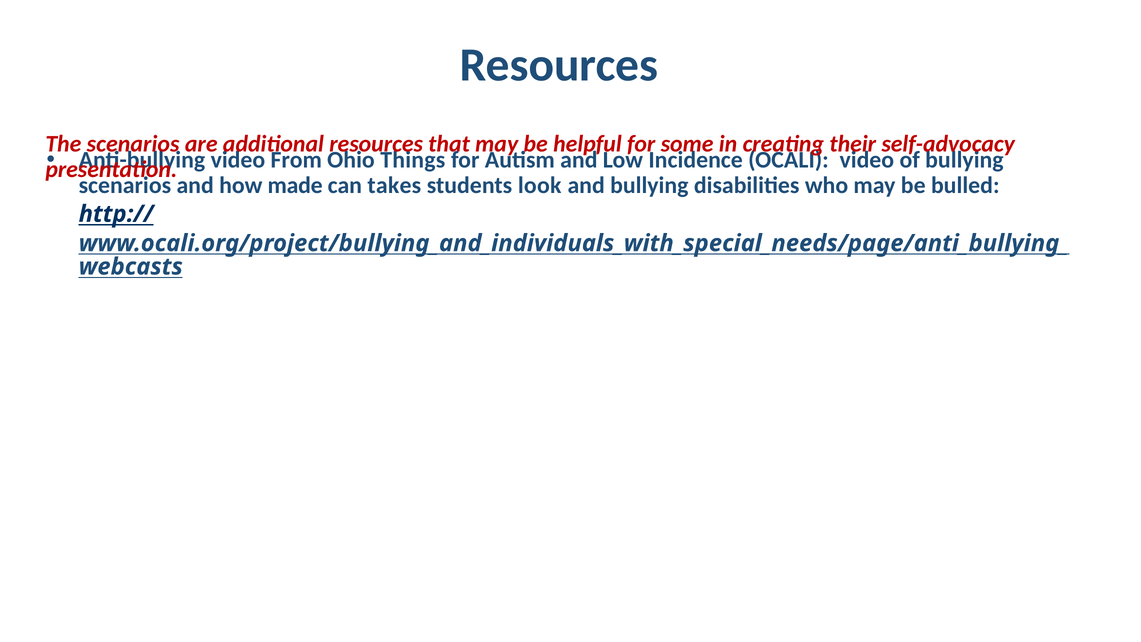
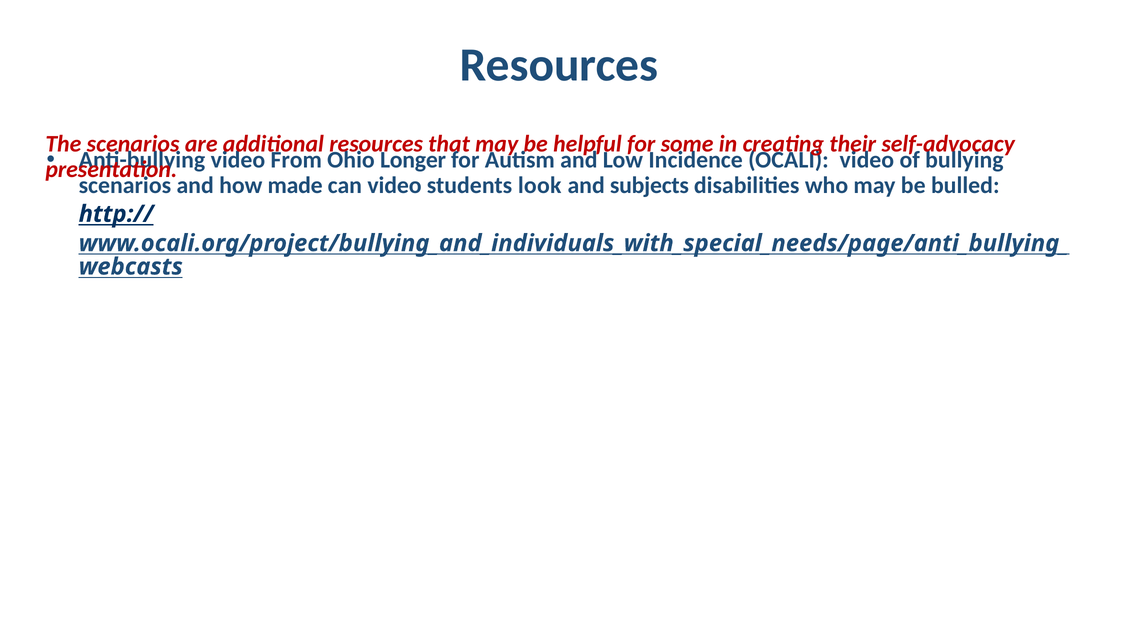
Things: Things -> Longer
can takes: takes -> video
and bullying: bullying -> subjects
